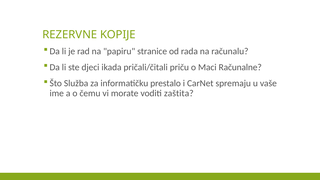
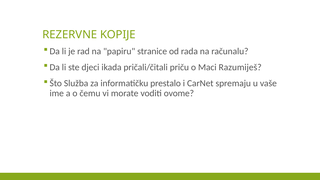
Računalne: Računalne -> Razumiješ
zaštita: zaštita -> ovome
